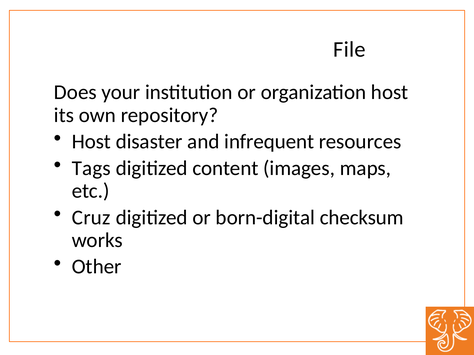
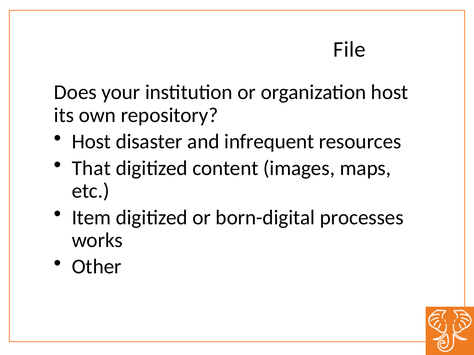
Tags: Tags -> That
Cruz: Cruz -> Item
checksum: checksum -> processes
